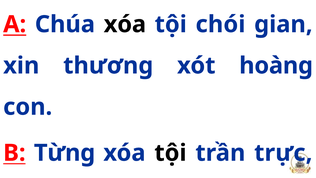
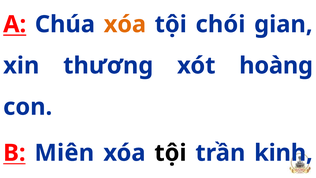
xóa at (125, 24) colour: black -> orange
Từng: Từng -> Miên
trực: trực -> kinh
